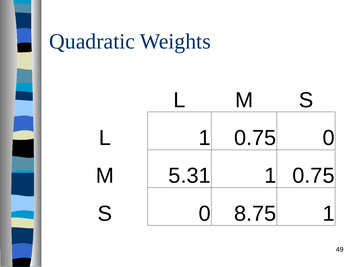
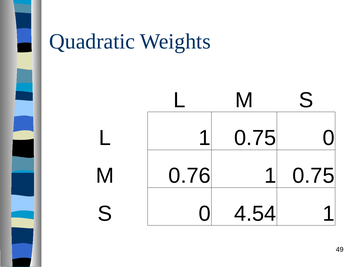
5.31: 5.31 -> 0.76
8.75: 8.75 -> 4.54
